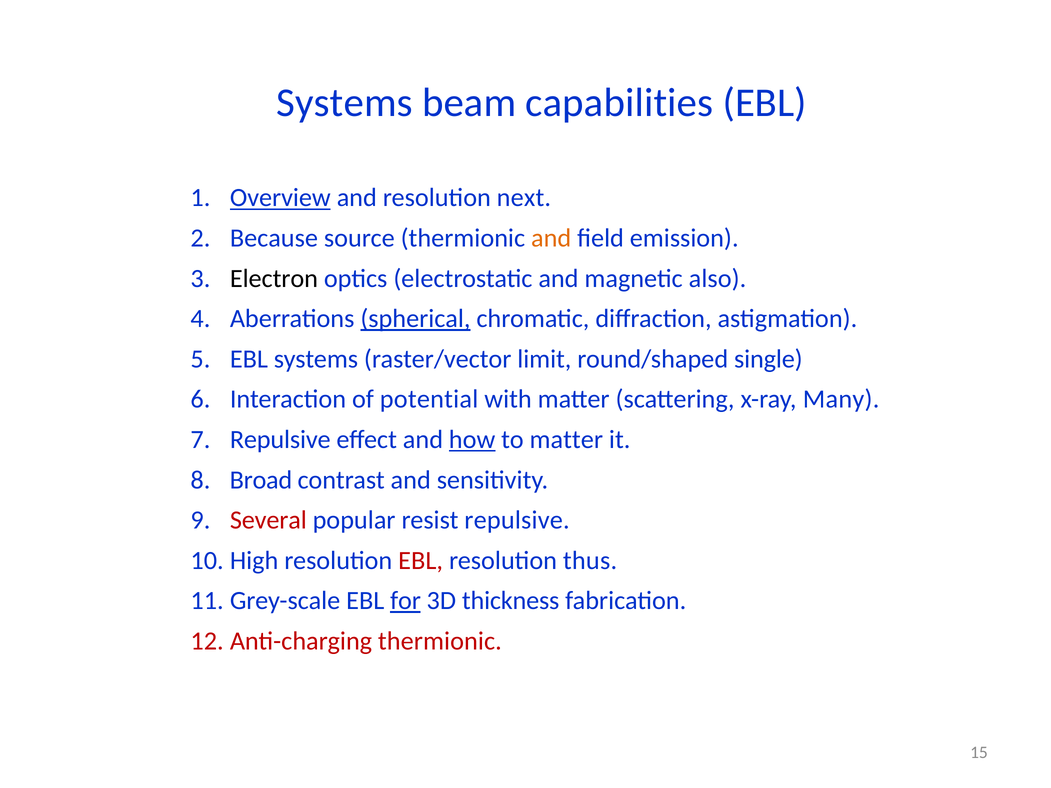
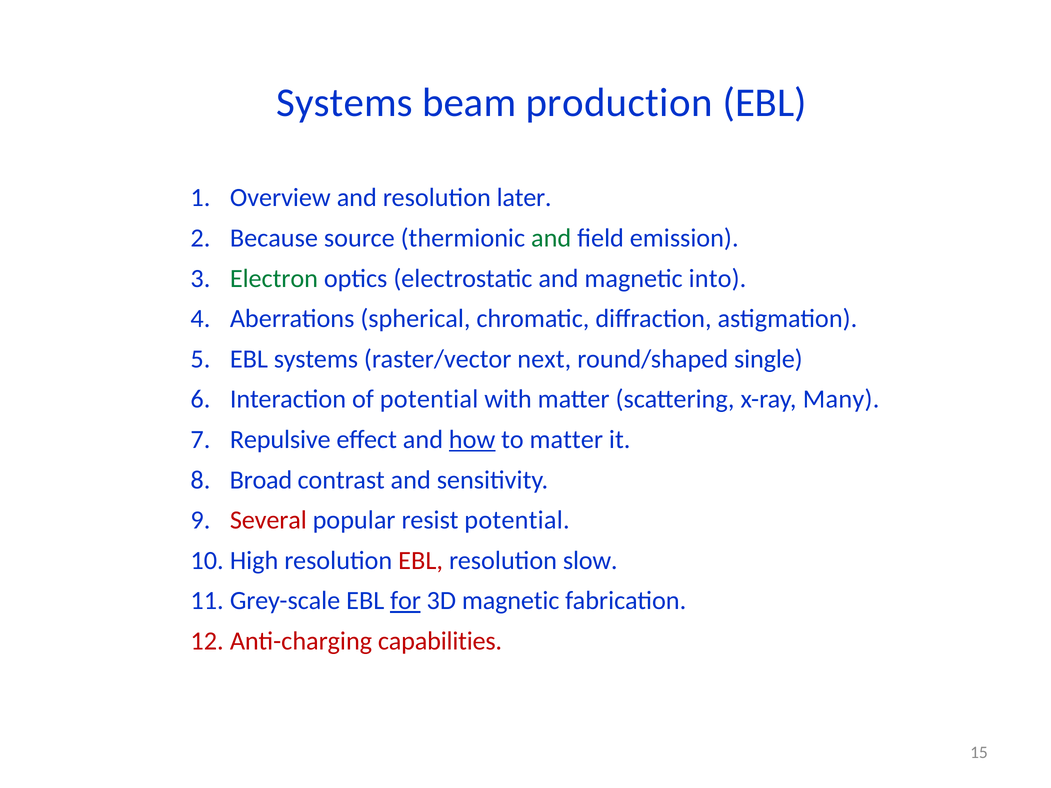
capabilities: capabilities -> production
Overview underline: present -> none
next: next -> later
and at (551, 238) colour: orange -> green
Electron colour: black -> green
also: also -> into
spherical underline: present -> none
limit: limit -> next
resist repulsive: repulsive -> potential
thus: thus -> slow
3D thickness: thickness -> magnetic
thermionic at (440, 641): thermionic -> capabilities
